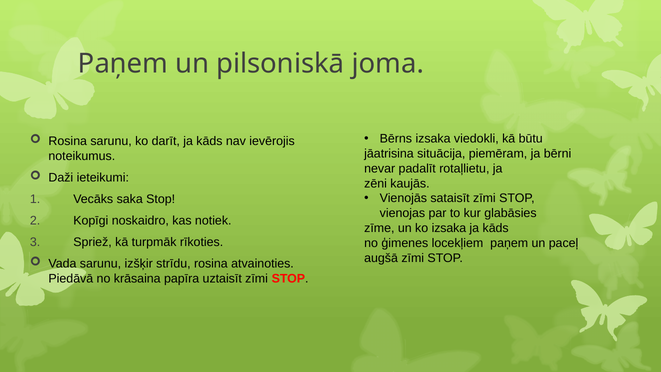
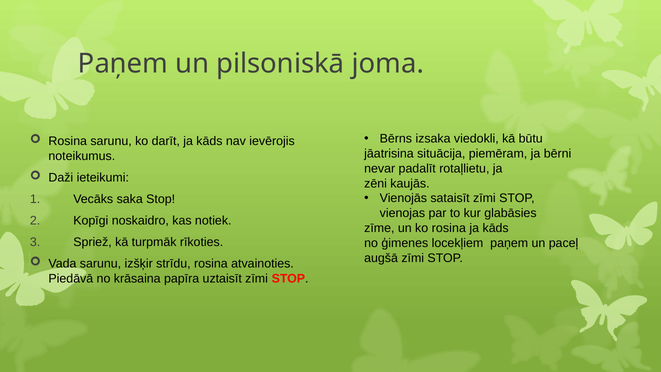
ko izsaka: izsaka -> rosina
